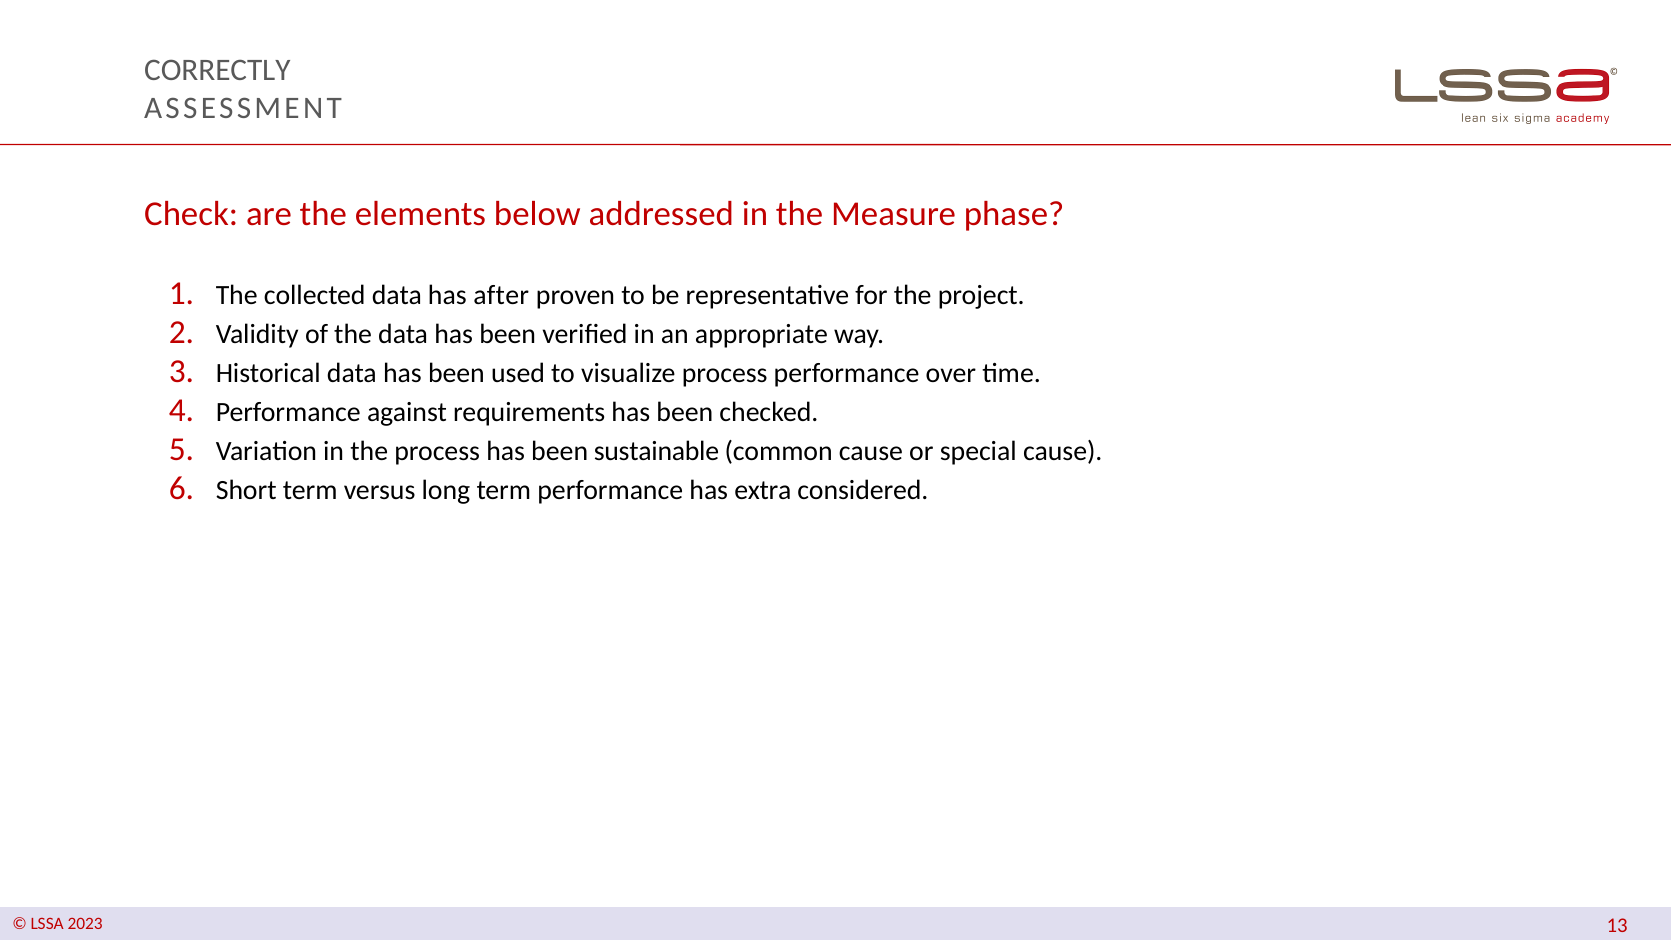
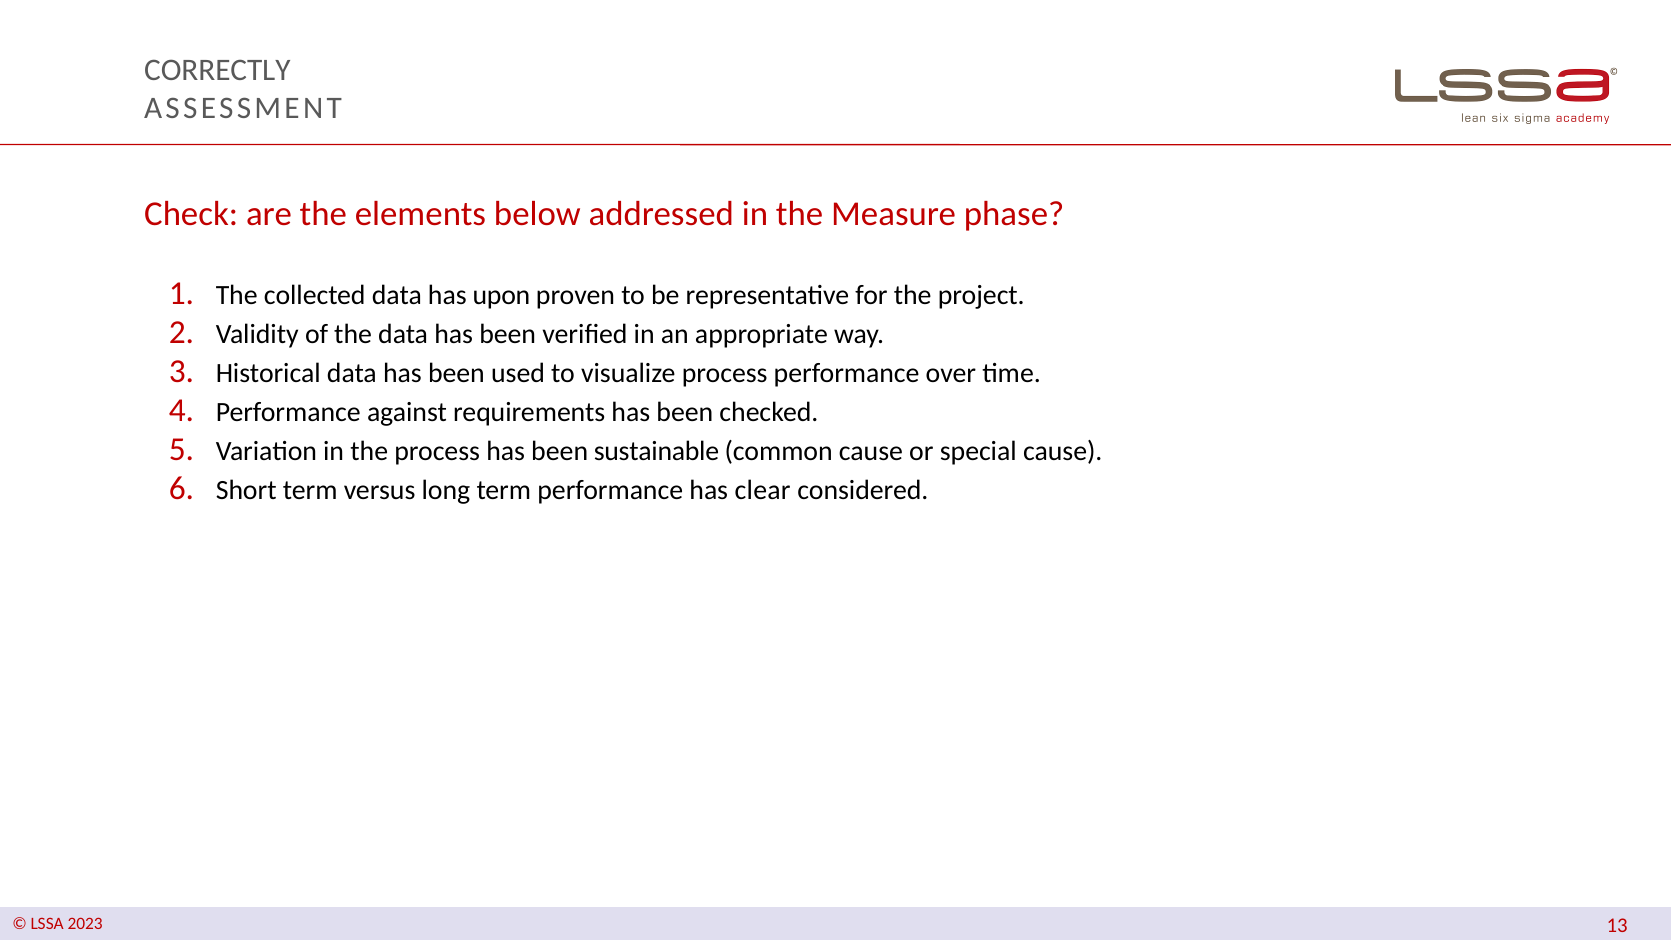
after: after -> upon
extra: extra -> clear
